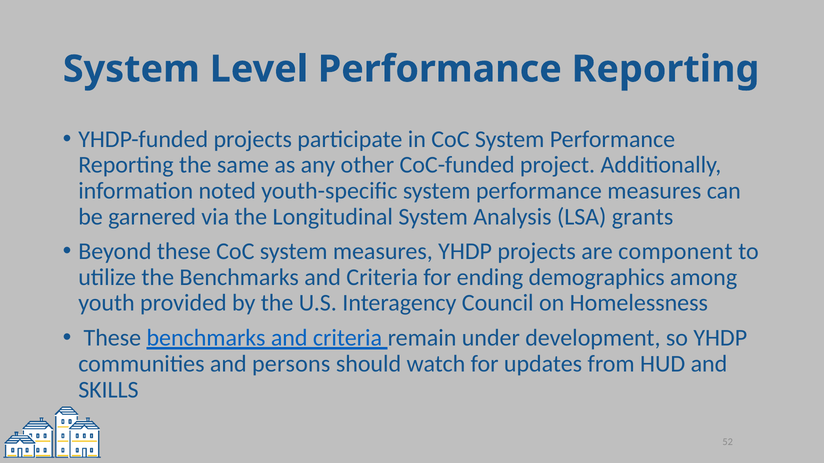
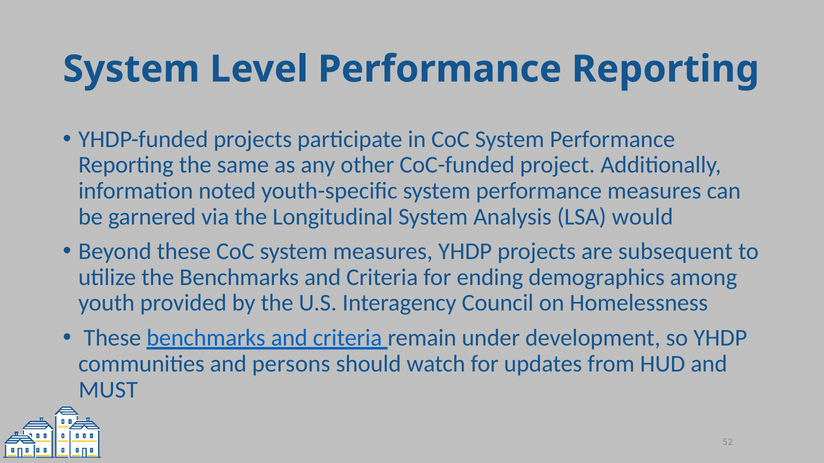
grants: grants -> would
component: component -> subsequent
SKILLS: SKILLS -> MUST
